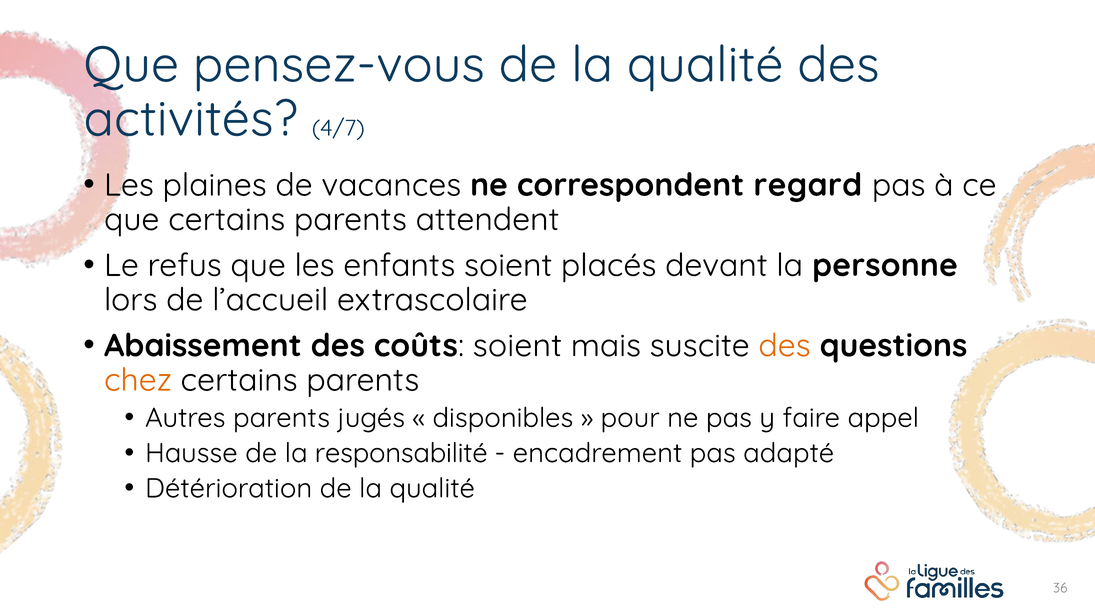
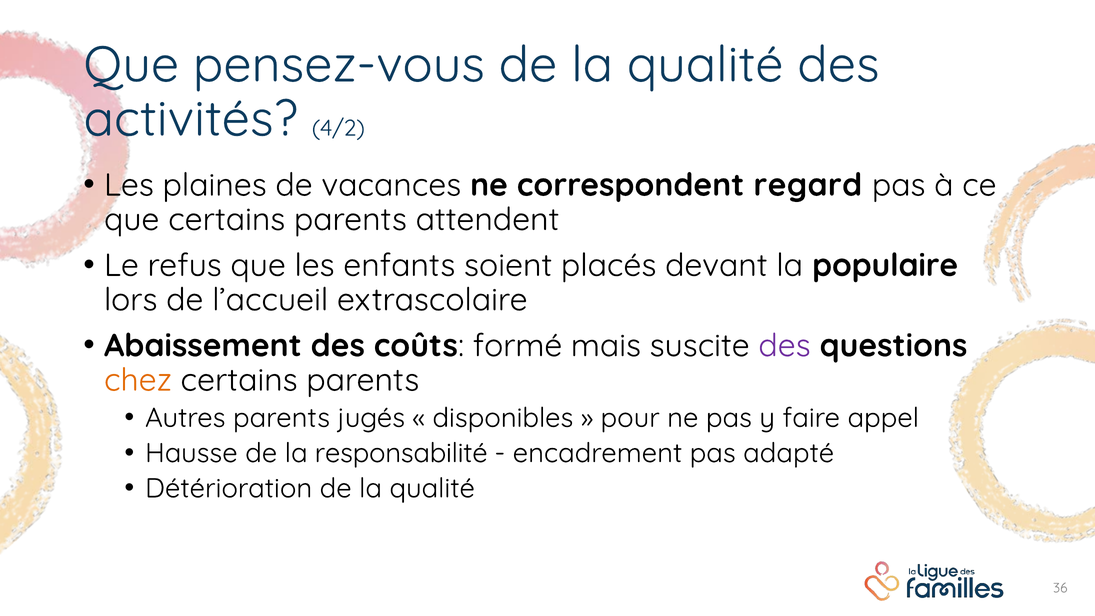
4/7: 4/7 -> 4/2
personne: personne -> populaire
coûts soient: soient -> formé
des at (785, 346) colour: orange -> purple
